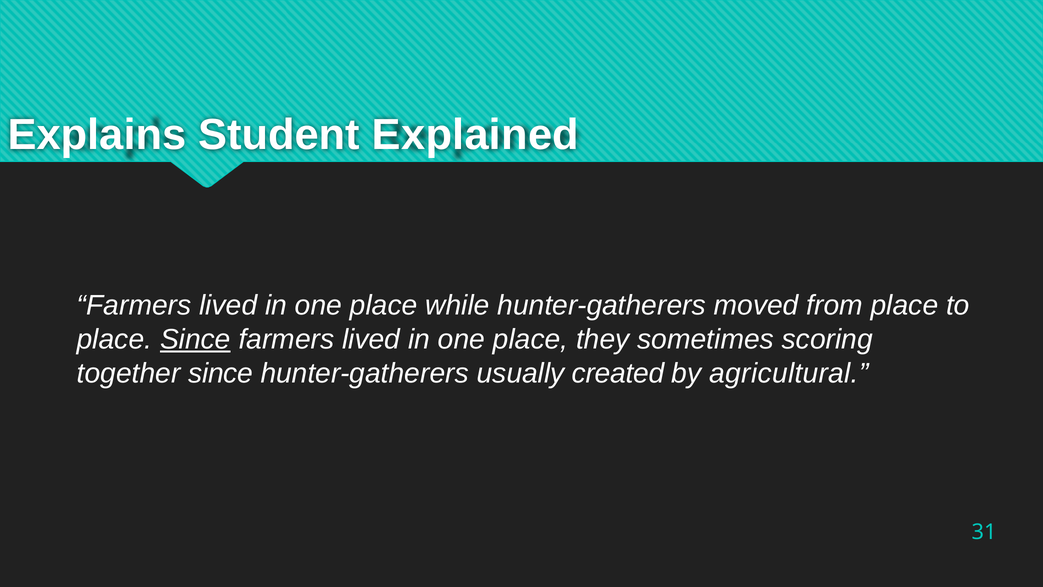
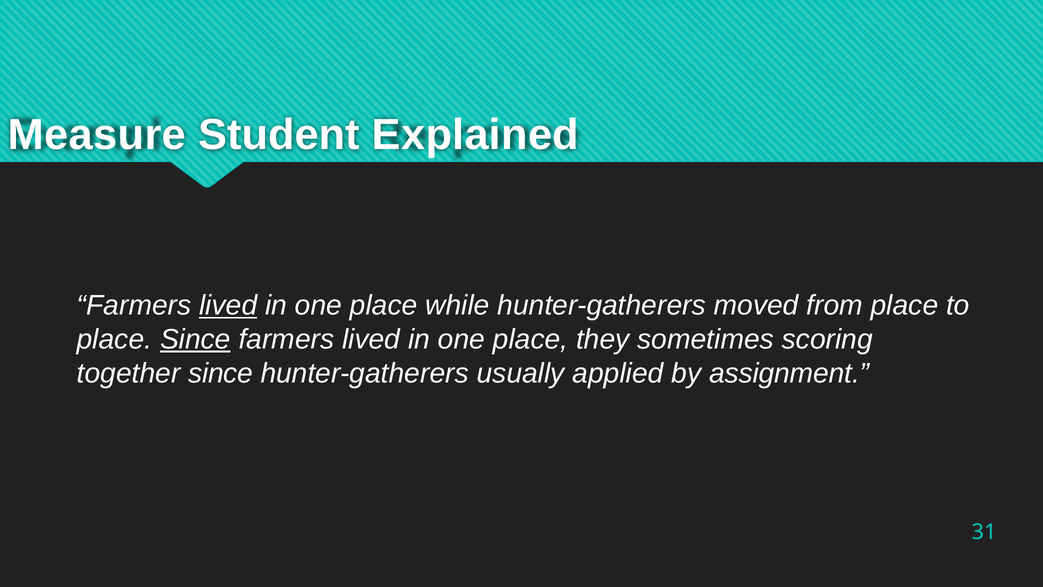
Explains: Explains -> Measure
lived at (228, 305) underline: none -> present
created: created -> applied
agricultural: agricultural -> assignment
